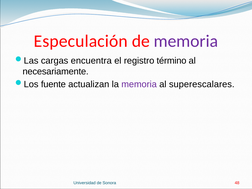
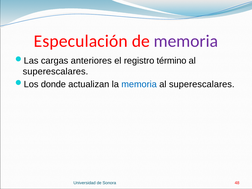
encuentra: encuentra -> anteriores
necesariamente at (56, 72): necesariamente -> superescalares
fuente: fuente -> donde
memoria at (139, 84) colour: purple -> blue
